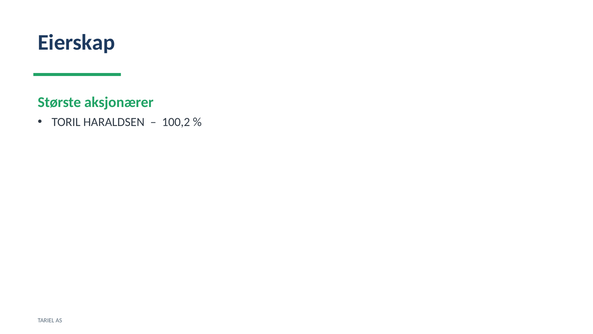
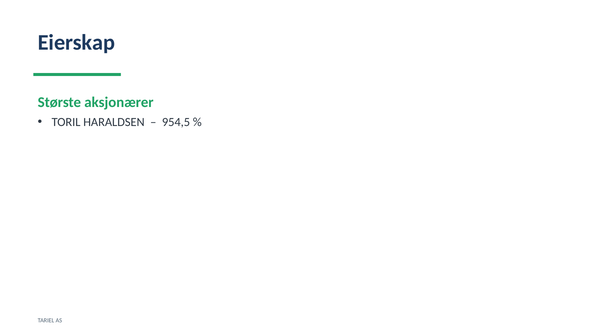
100,2: 100,2 -> 954,5
